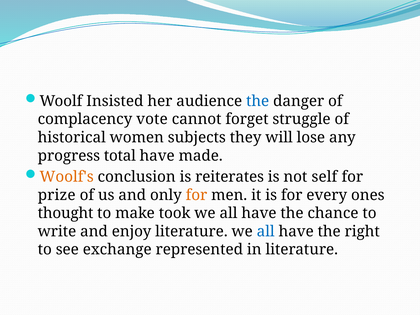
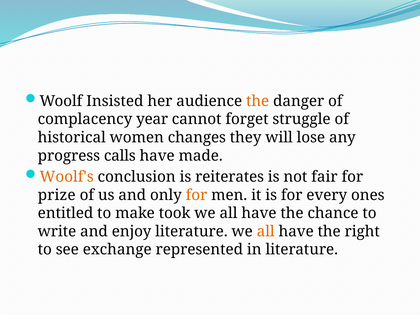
the at (258, 101) colour: blue -> orange
vote: vote -> year
subjects: subjects -> changes
total: total -> calls
self: self -> fair
thought: thought -> entitled
all at (266, 231) colour: blue -> orange
